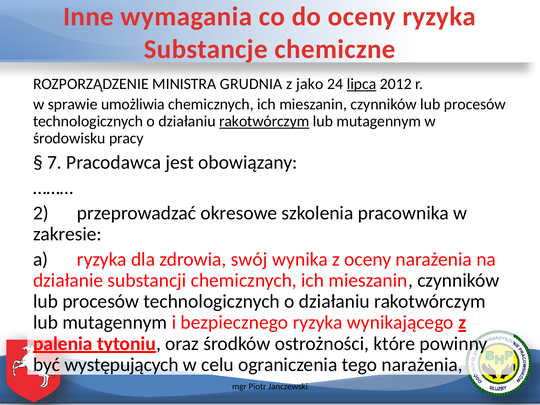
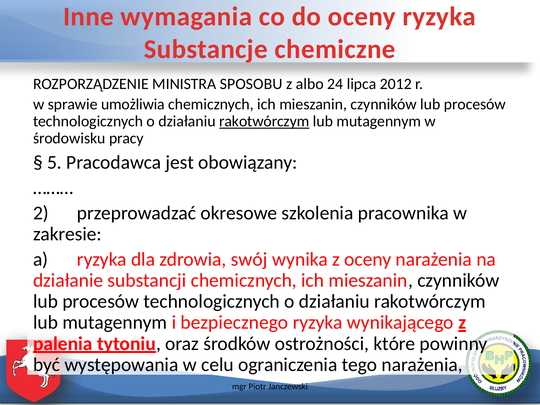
GRUDNIA: GRUDNIA -> SPOSOBU
jako: jako -> albo
lipca underline: present -> none
7: 7 -> 5
występujących: występujących -> występowania
